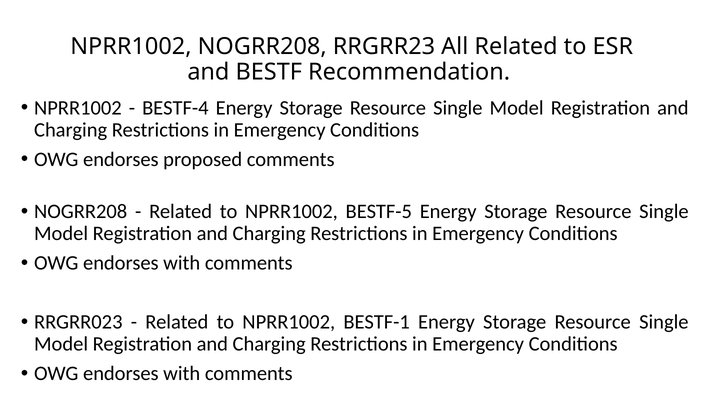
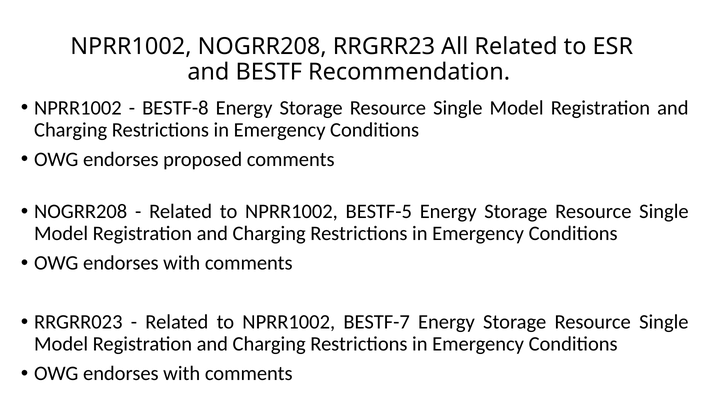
BESTF-4: BESTF-4 -> BESTF-8
BESTF-1: BESTF-1 -> BESTF-7
